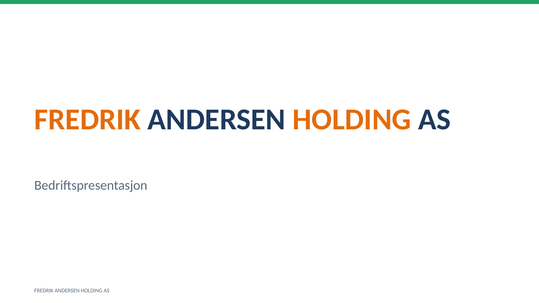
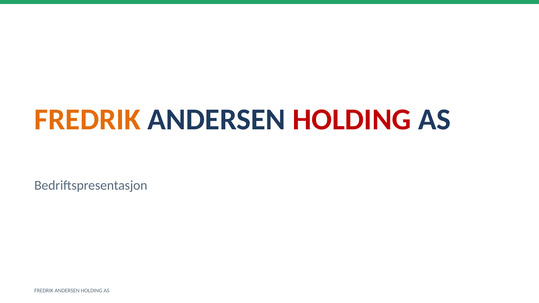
HOLDING at (352, 120) colour: orange -> red
